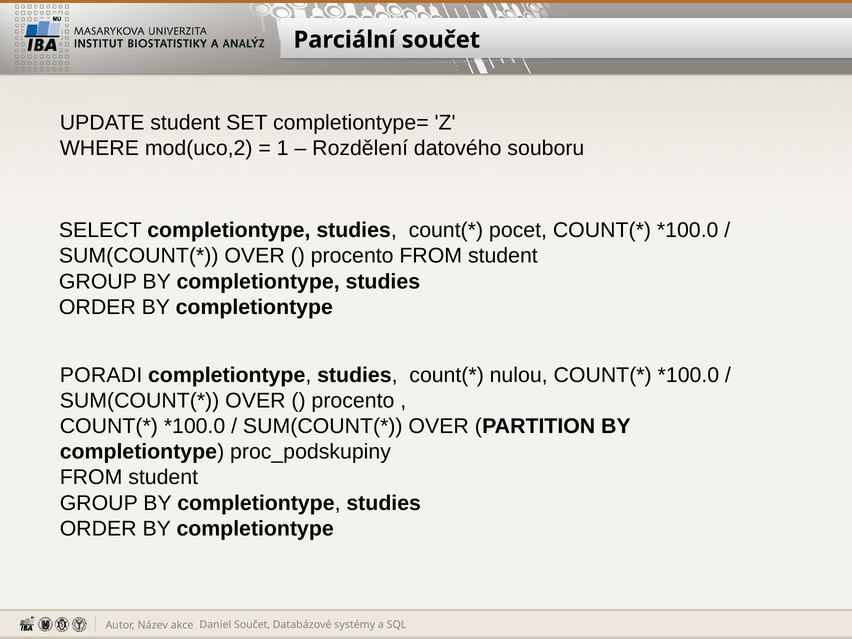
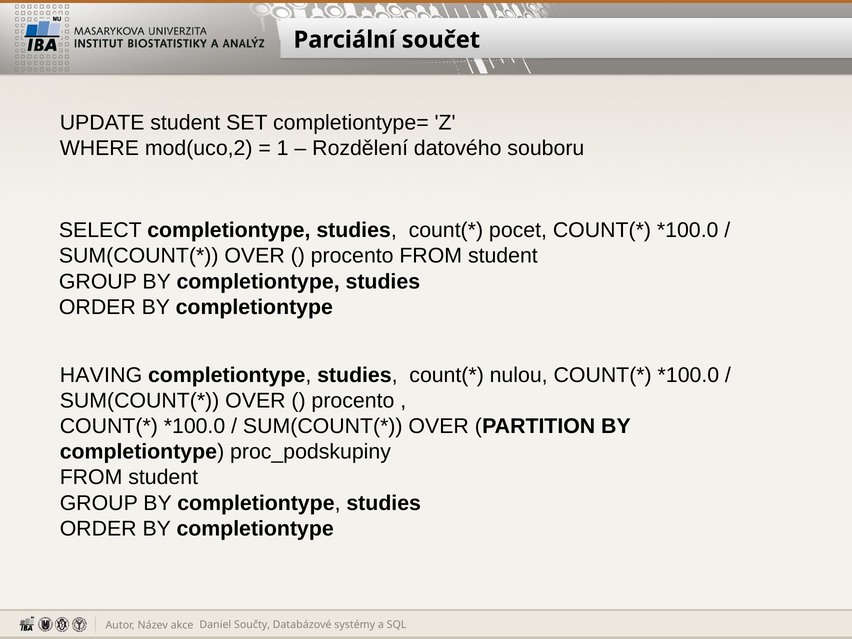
PORADI: PORADI -> HAVING
Daniel Součet: Součet -> Součty
